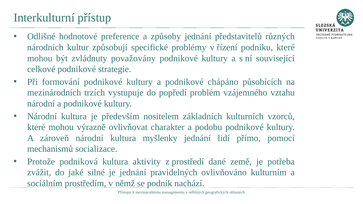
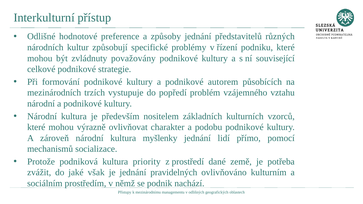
chápáno: chápáno -> autorem
aktivity: aktivity -> priority
silné: silné -> však
